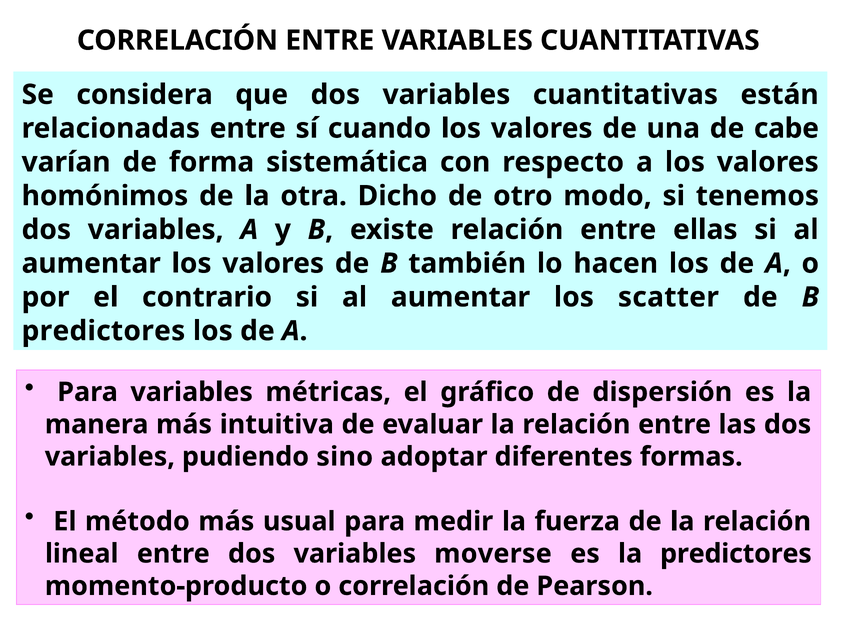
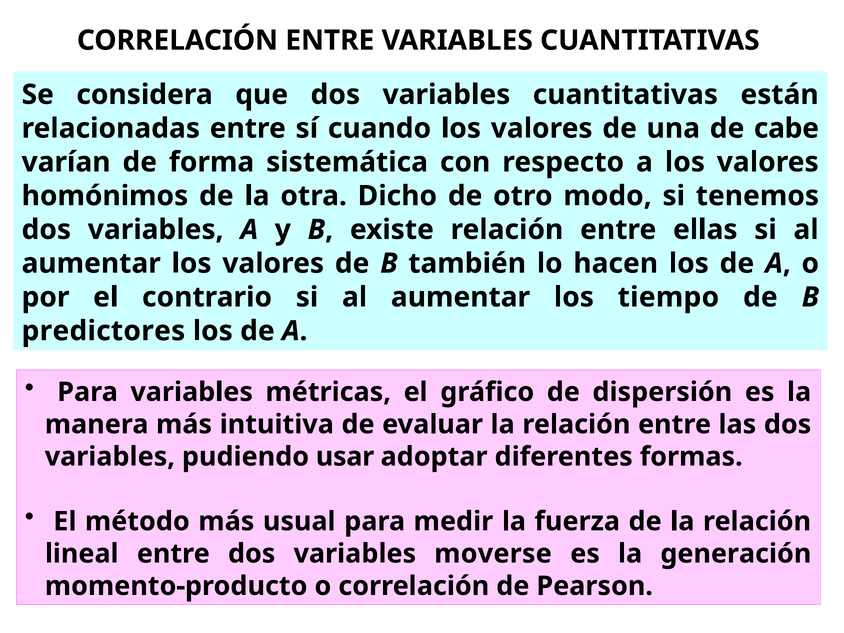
scatter: scatter -> tiempo
sino: sino -> usar
la predictores: predictores -> generación
